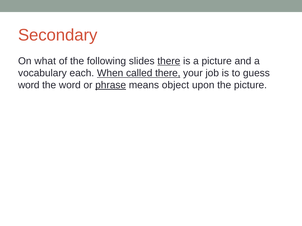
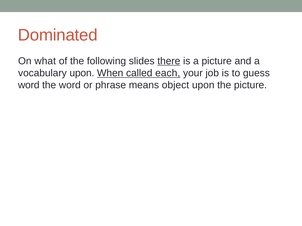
Secondary: Secondary -> Dominated
vocabulary each: each -> upon
called there: there -> each
phrase underline: present -> none
